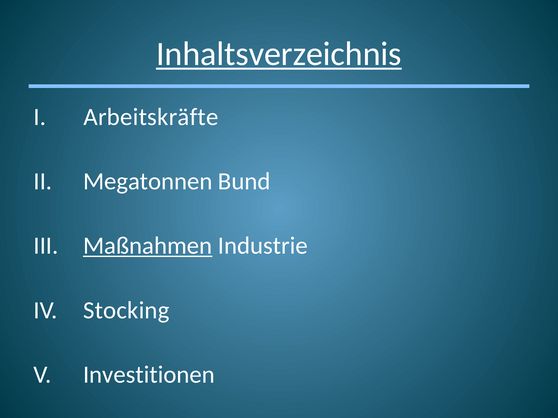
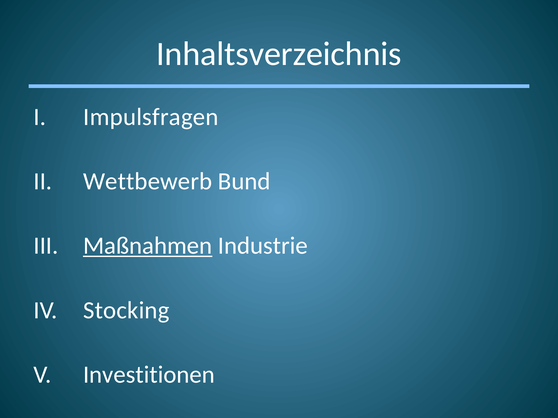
Inhaltsverzeichnis underline: present -> none
Arbeitskräfte: Arbeitskräfte -> Impulsfragen
Megatonnen: Megatonnen -> Wettbewerb
